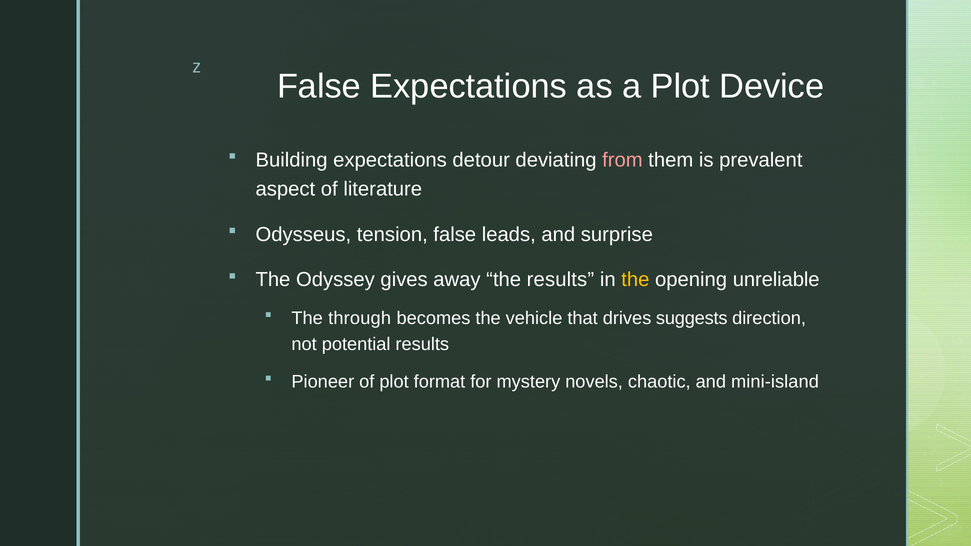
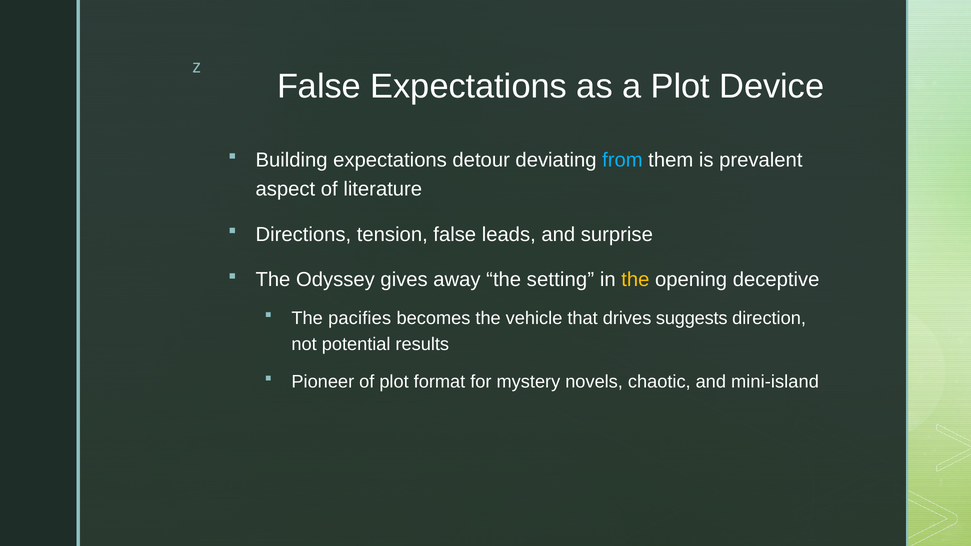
from colour: pink -> light blue
Odysseus: Odysseus -> Directions
the results: results -> setting
unreliable: unreliable -> deceptive
through: through -> pacifies
